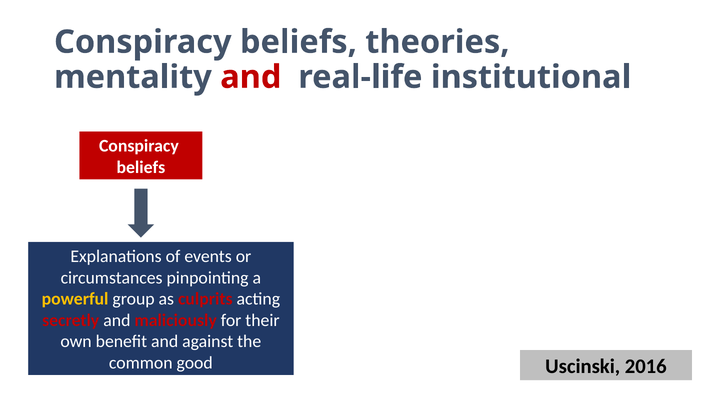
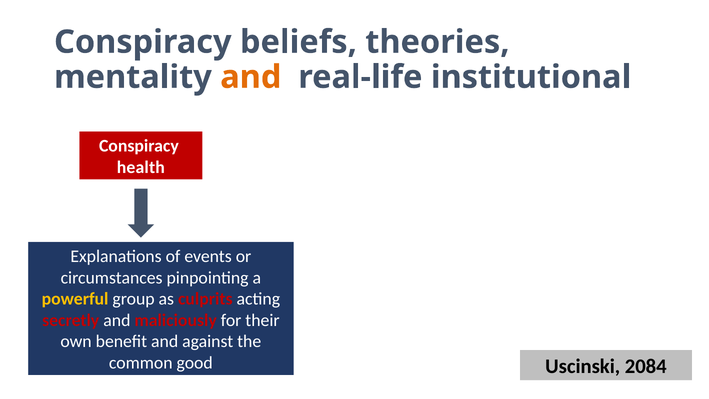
and at (251, 77) colour: red -> orange
beliefs at (141, 167): beliefs -> health
2016: 2016 -> 2084
